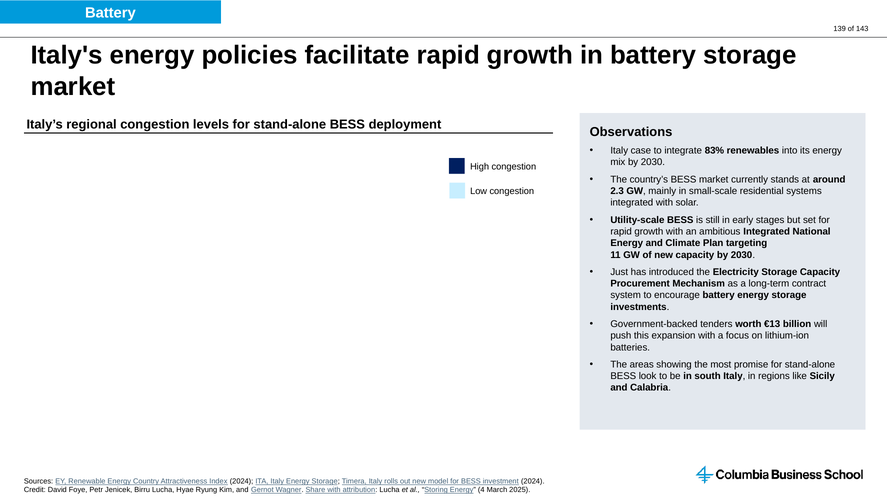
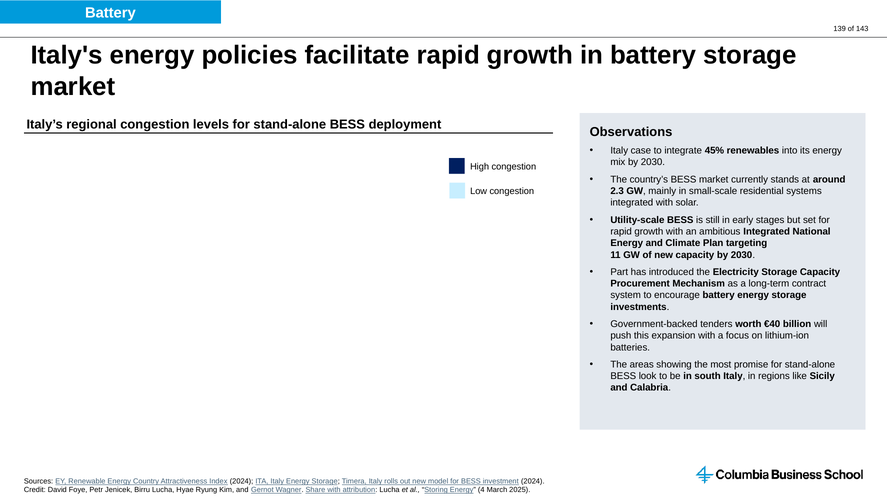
83%: 83% -> 45%
Just: Just -> Part
€13: €13 -> €40
